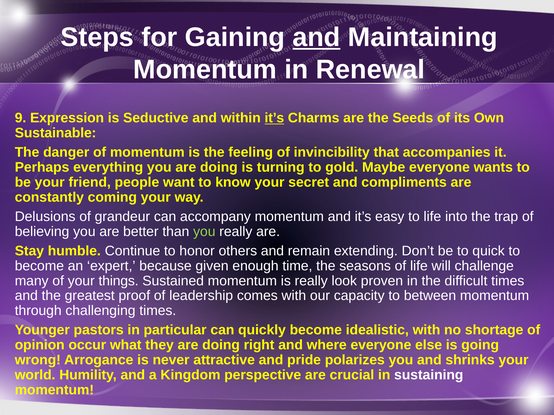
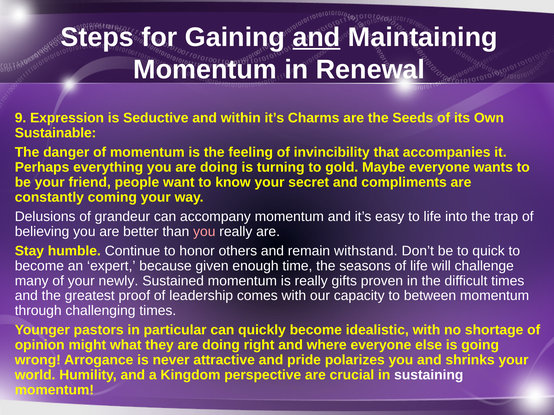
it’s at (274, 118) underline: present -> none
you at (204, 232) colour: light green -> pink
extending: extending -> withstand
things: things -> newly
look: look -> gifts
occur: occur -> might
